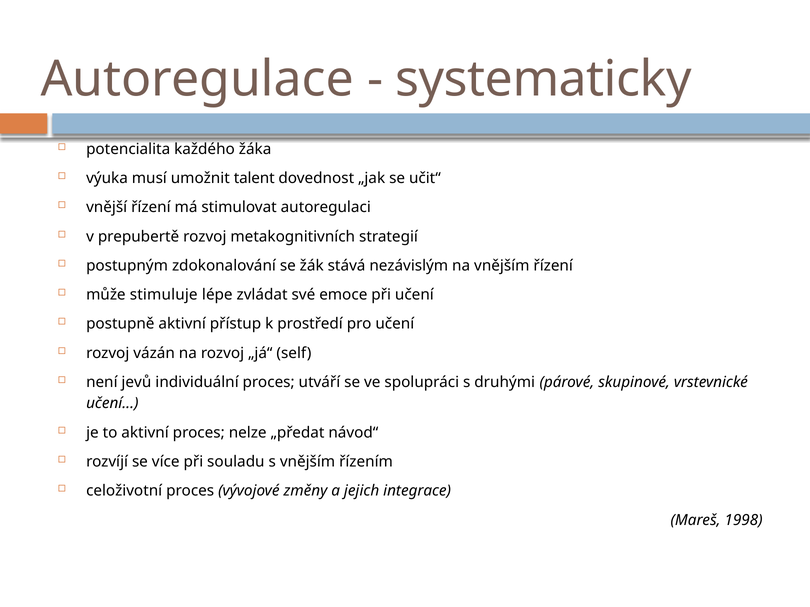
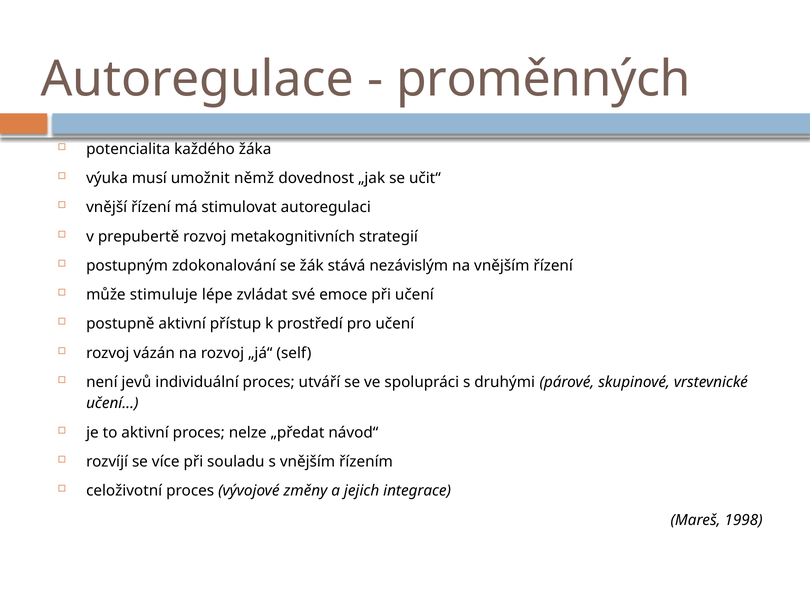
systematicky: systematicky -> proměnných
talent: talent -> němž
